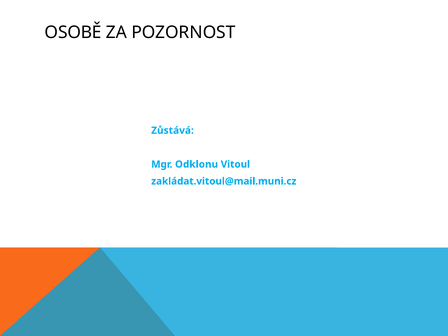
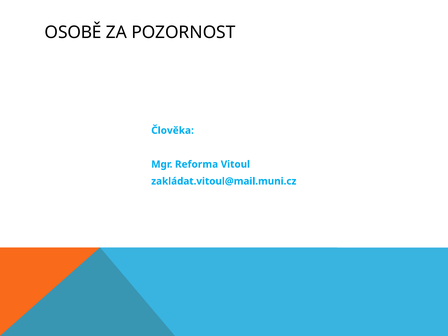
Zůstává: Zůstává -> Člověka
Odklonu: Odklonu -> Reforma
